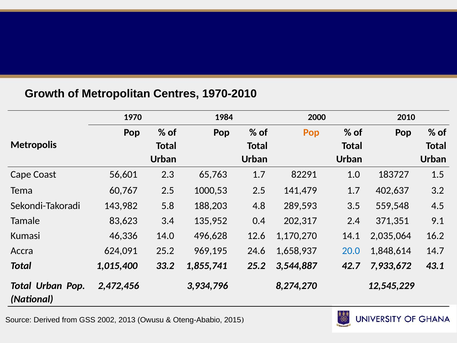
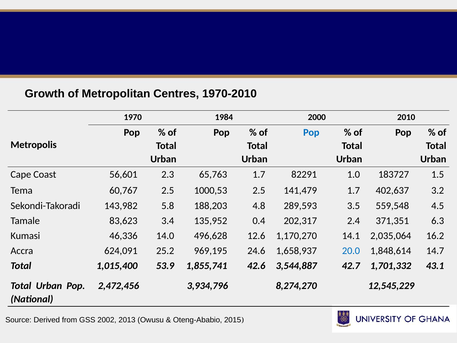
Pop at (311, 132) colour: orange -> blue
9.1: 9.1 -> 6.3
33.2: 33.2 -> 53.9
1,855,741 25.2: 25.2 -> 42.6
7,933,672: 7,933,672 -> 1,701,332
